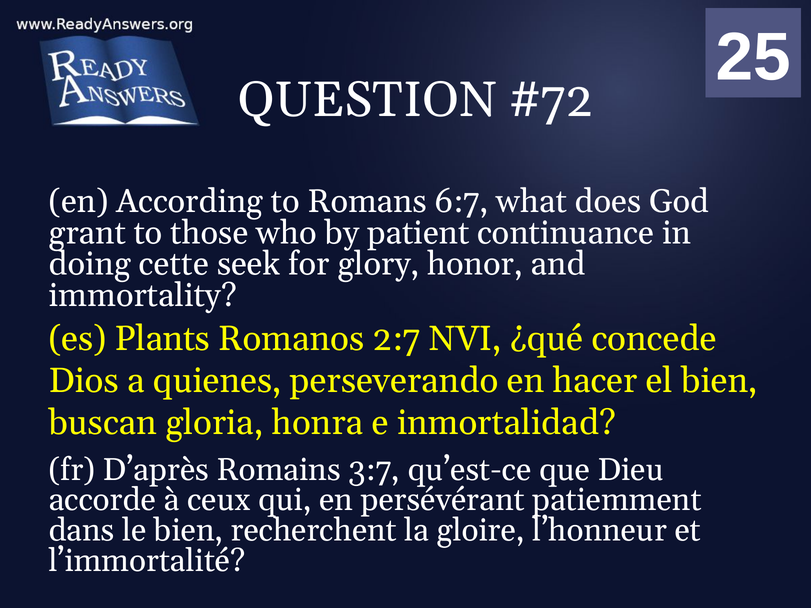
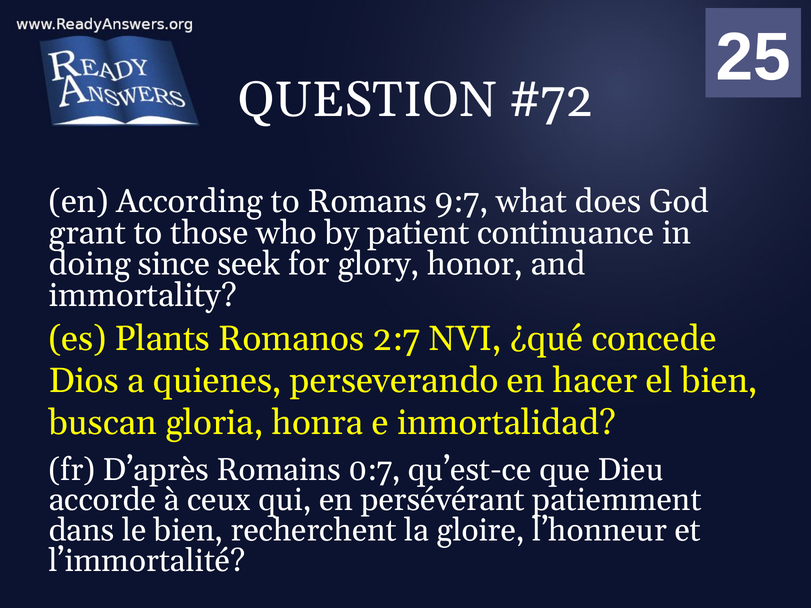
6:7: 6:7 -> 9:7
cette: cette -> since
3:7: 3:7 -> 0:7
